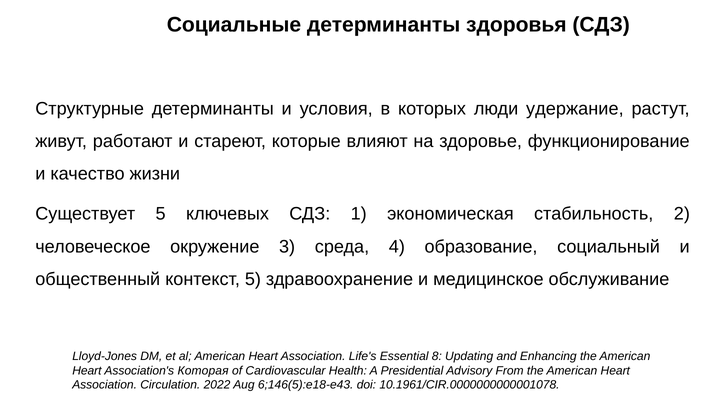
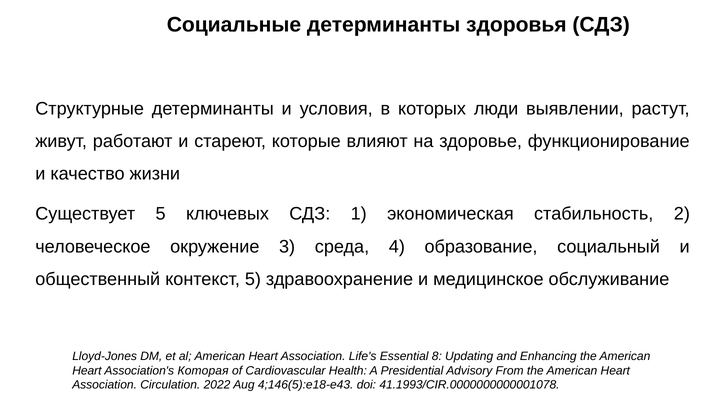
удержание: удержание -> выявлении
6;146(5):e18-e43: 6;146(5):e18-e43 -> 4;146(5):e18-e43
10.1961/CIR.0000000000001078: 10.1961/CIR.0000000000001078 -> 41.1993/CIR.0000000000001078
